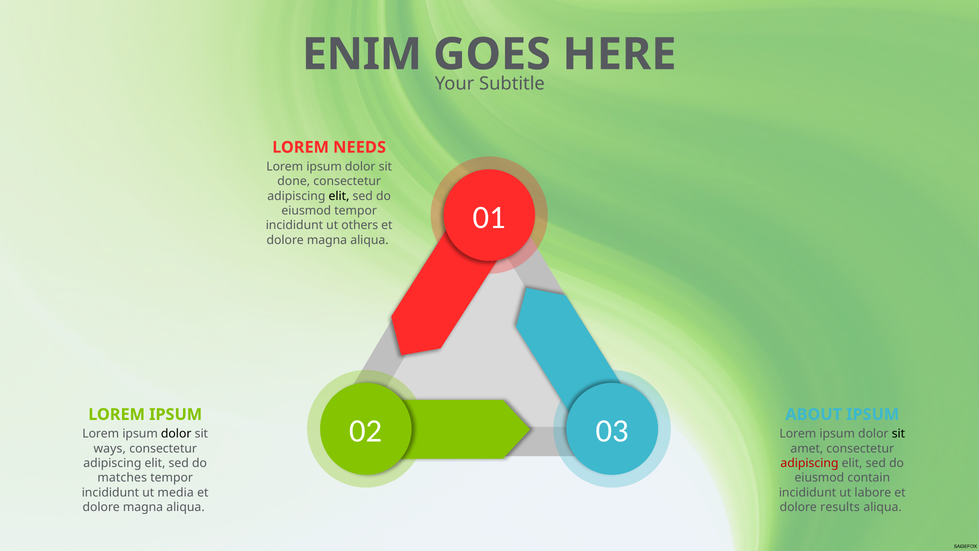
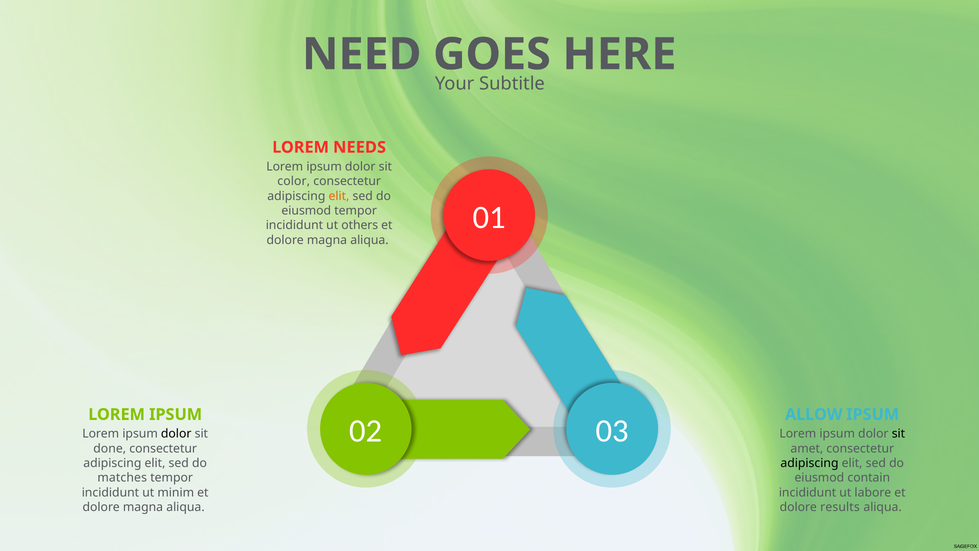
ENIM: ENIM -> NEED
done: done -> color
elit at (339, 196) colour: black -> orange
ABOUT: ABOUT -> ALLOW
ways: ways -> done
adipiscing at (809, 463) colour: red -> black
media: media -> minim
